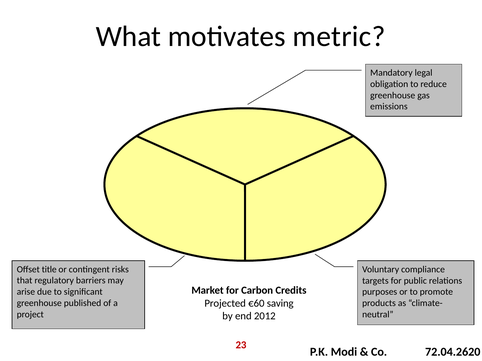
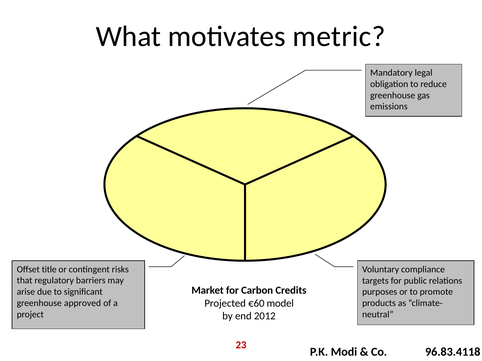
saving: saving -> model
published: published -> approved
72.04.2620: 72.04.2620 -> 96.83.4118
